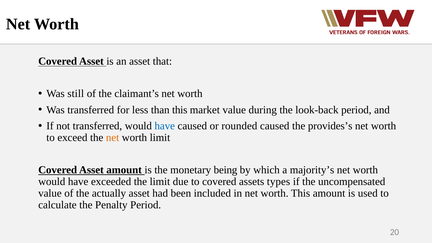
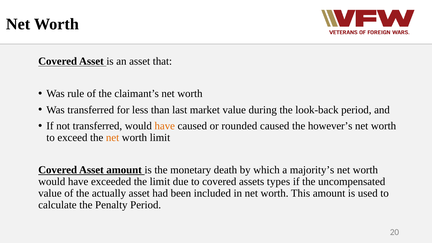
still: still -> rule
than this: this -> last
have at (165, 126) colour: blue -> orange
provides’s: provides’s -> however’s
being: being -> death
